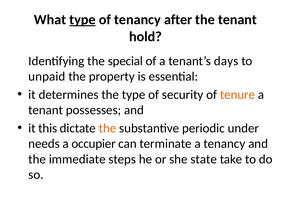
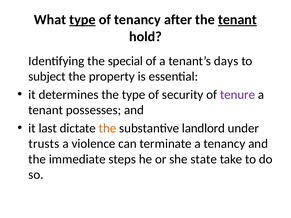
tenant at (237, 20) underline: none -> present
unpaid: unpaid -> subject
tenure colour: orange -> purple
this: this -> last
periodic: periodic -> landlord
needs: needs -> trusts
occupier: occupier -> violence
